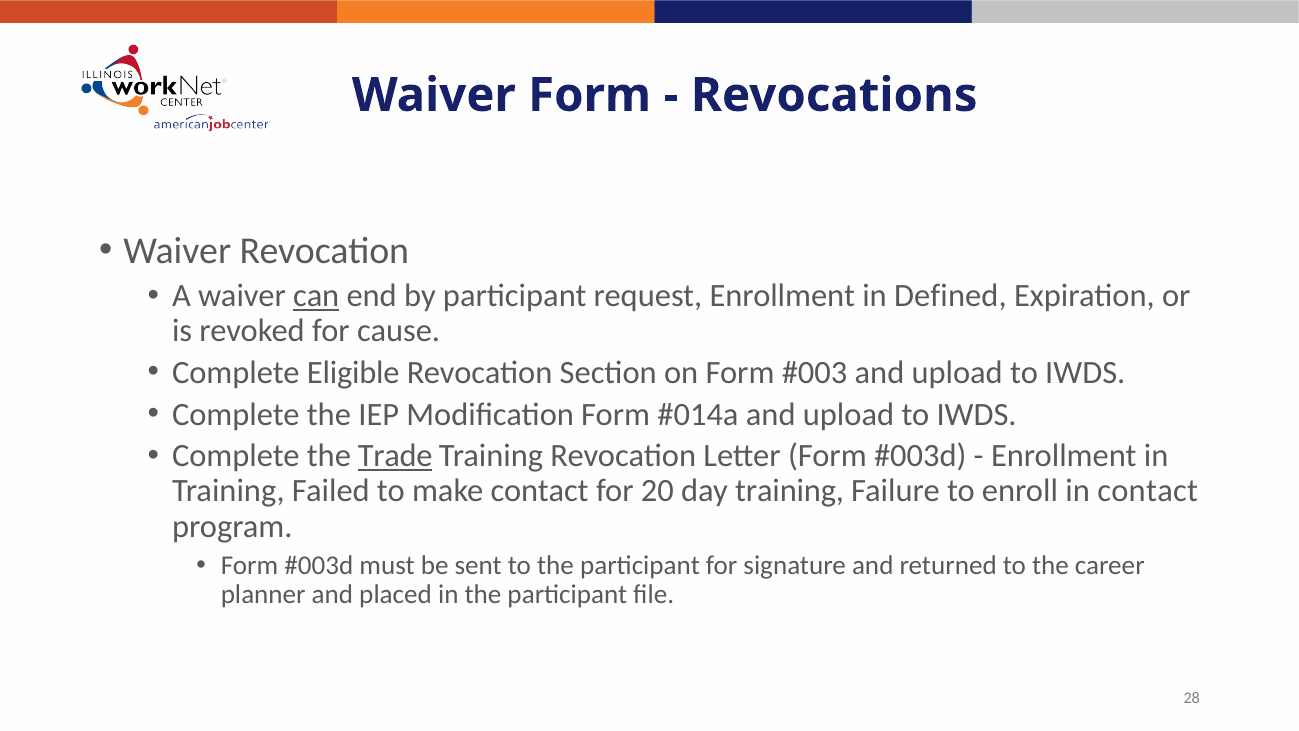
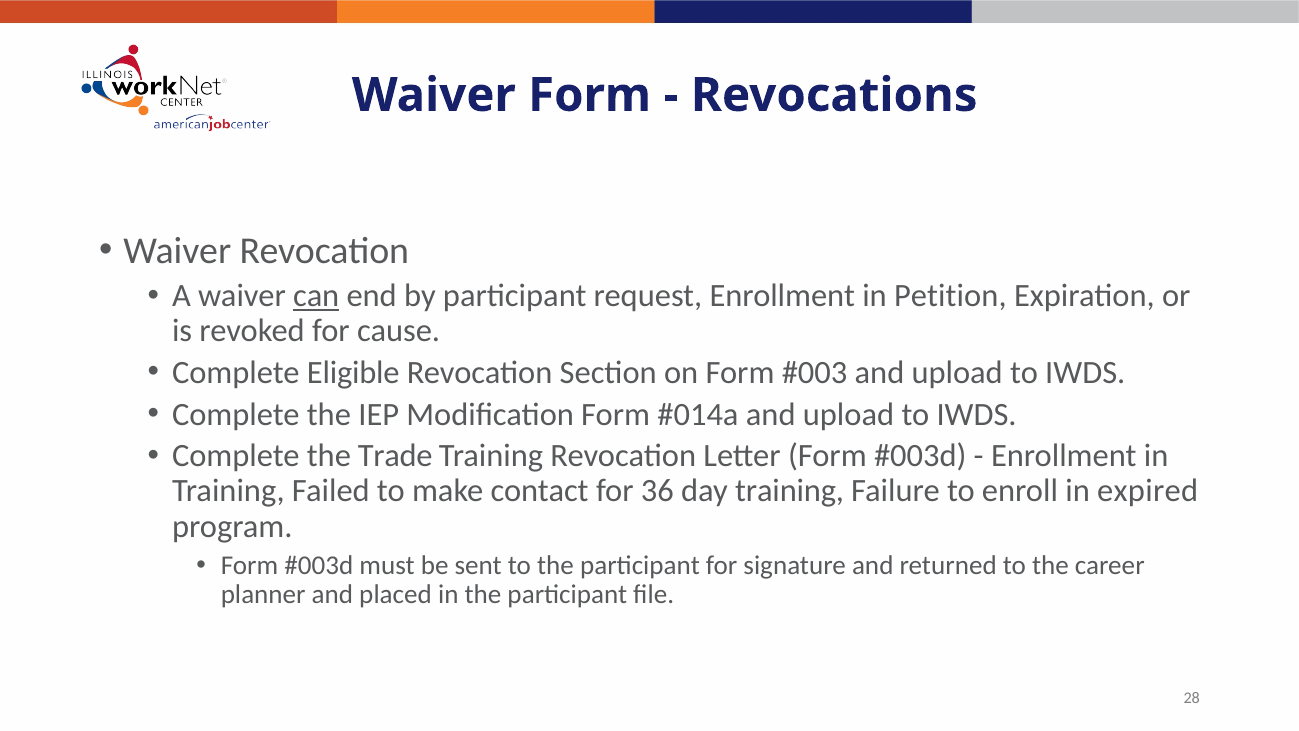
Defined: Defined -> Petition
Trade underline: present -> none
20: 20 -> 36
in contact: contact -> expired
